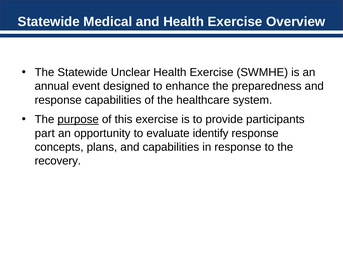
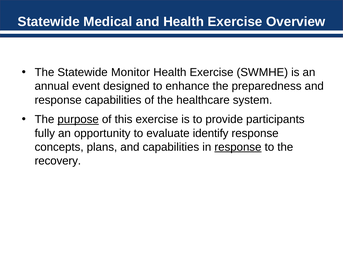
Unclear: Unclear -> Monitor
part: part -> fully
response at (238, 147) underline: none -> present
